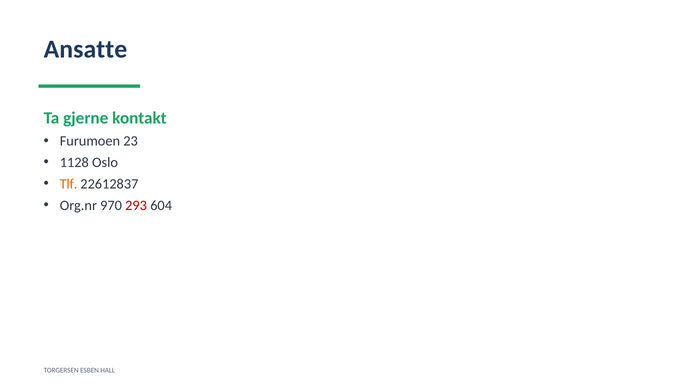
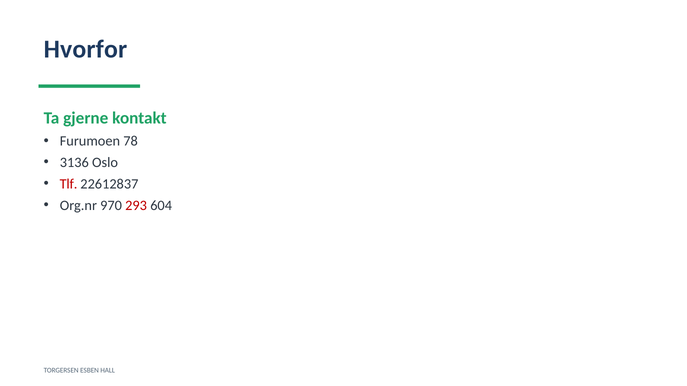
Ansatte: Ansatte -> Hvorfor
23: 23 -> 78
1128: 1128 -> 3136
Tlf colour: orange -> red
